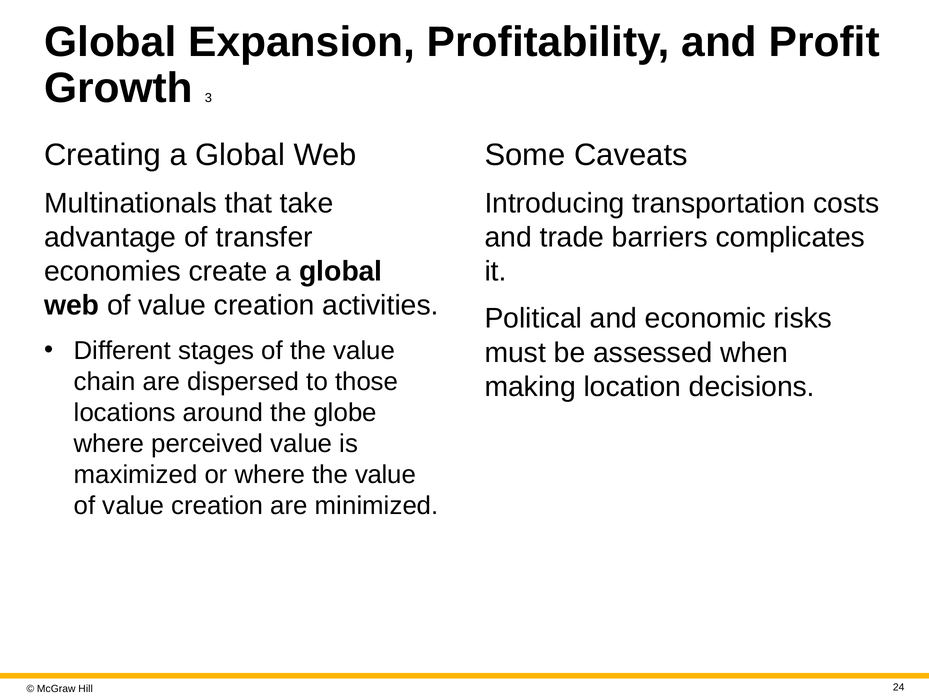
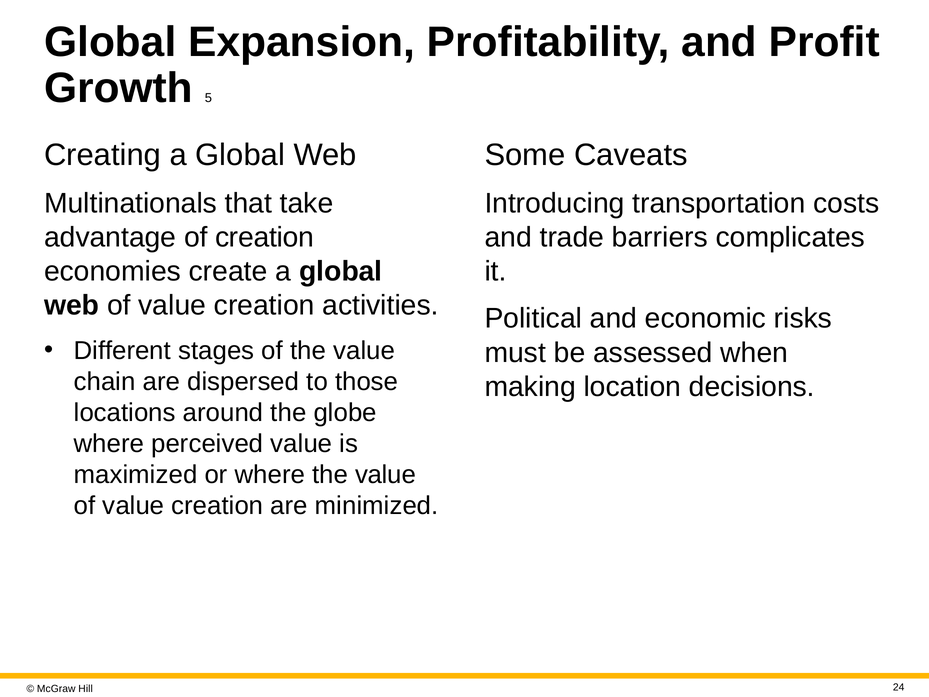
3: 3 -> 5
of transfer: transfer -> creation
